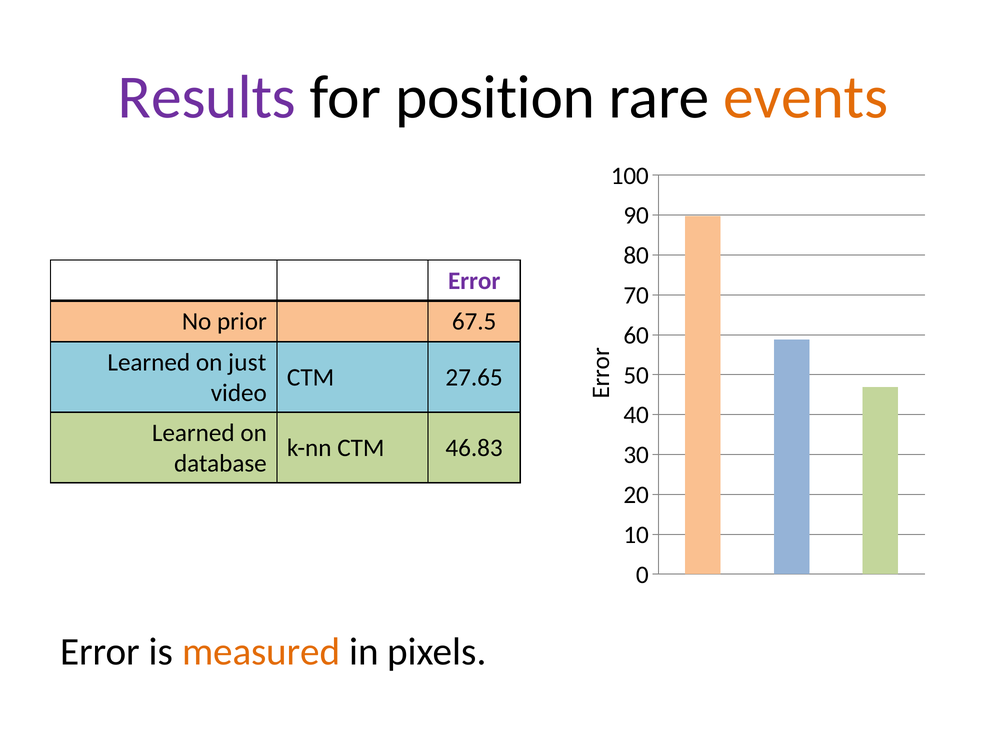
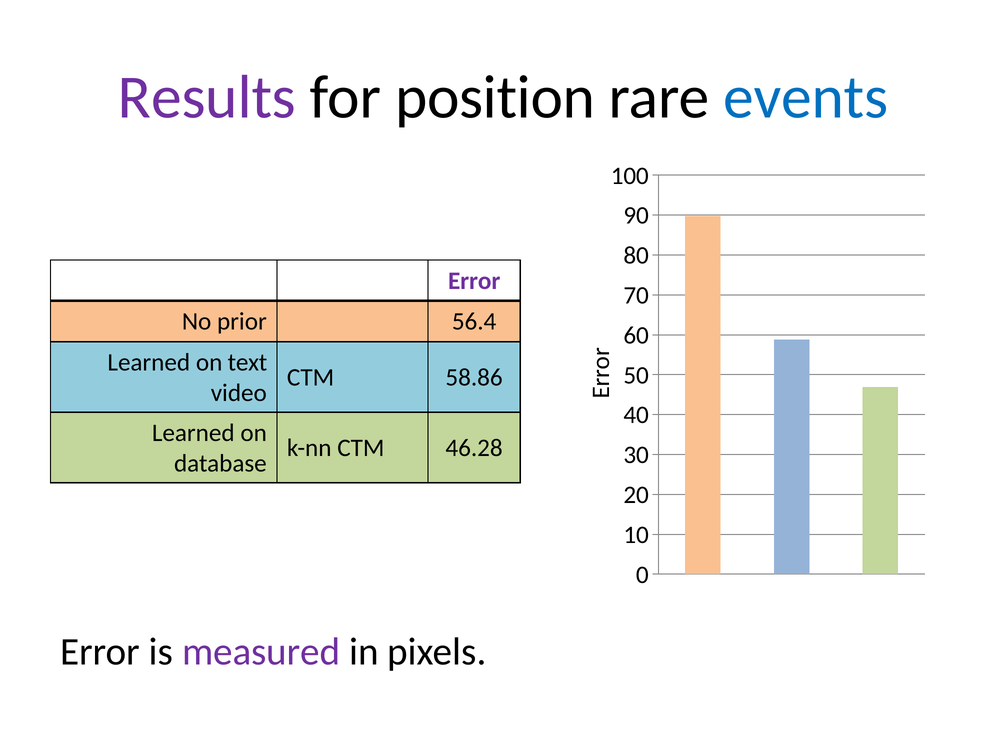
events colour: orange -> blue
67.5: 67.5 -> 56.4
just: just -> text
27.65: 27.65 -> 58.86
46.83: 46.83 -> 46.28
measured colour: orange -> purple
